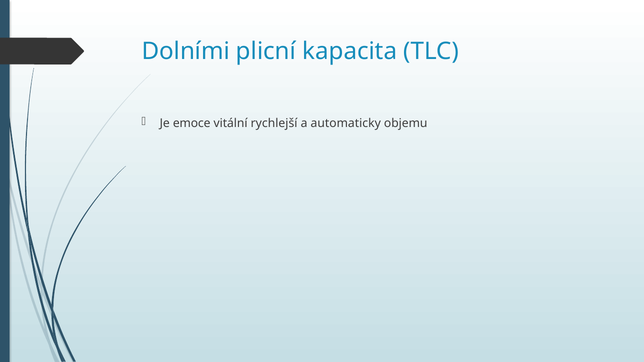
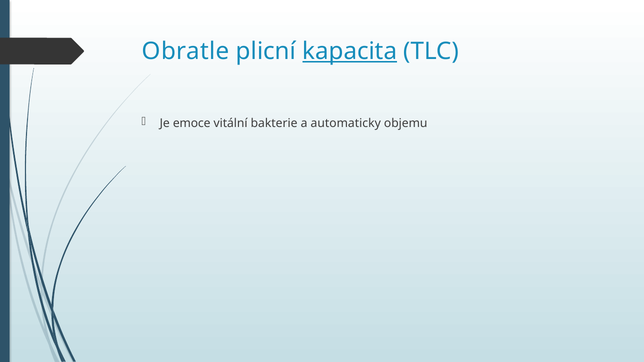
Dolními: Dolními -> Obratle
kapacita underline: none -> present
rychlejší: rychlejší -> bakterie
